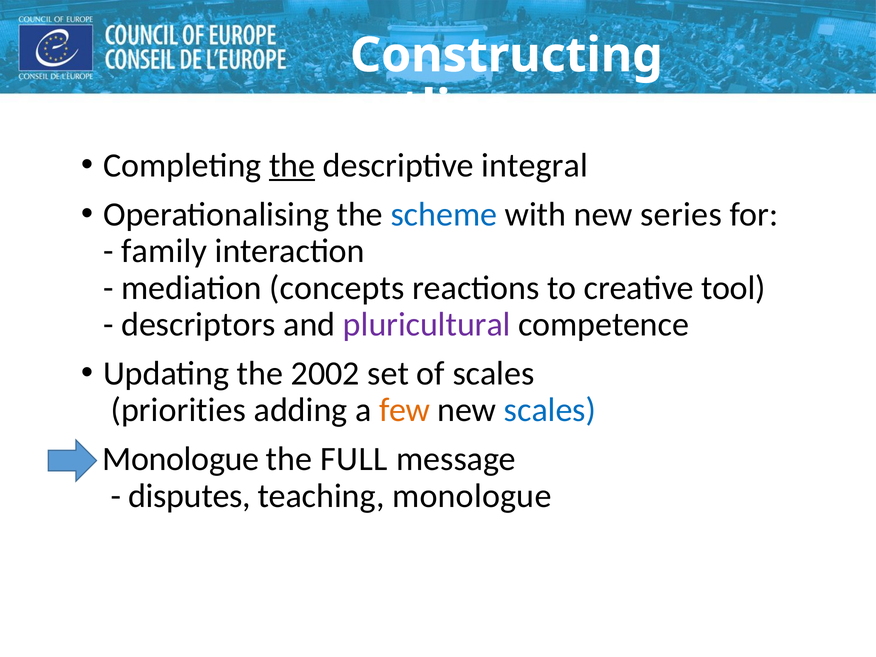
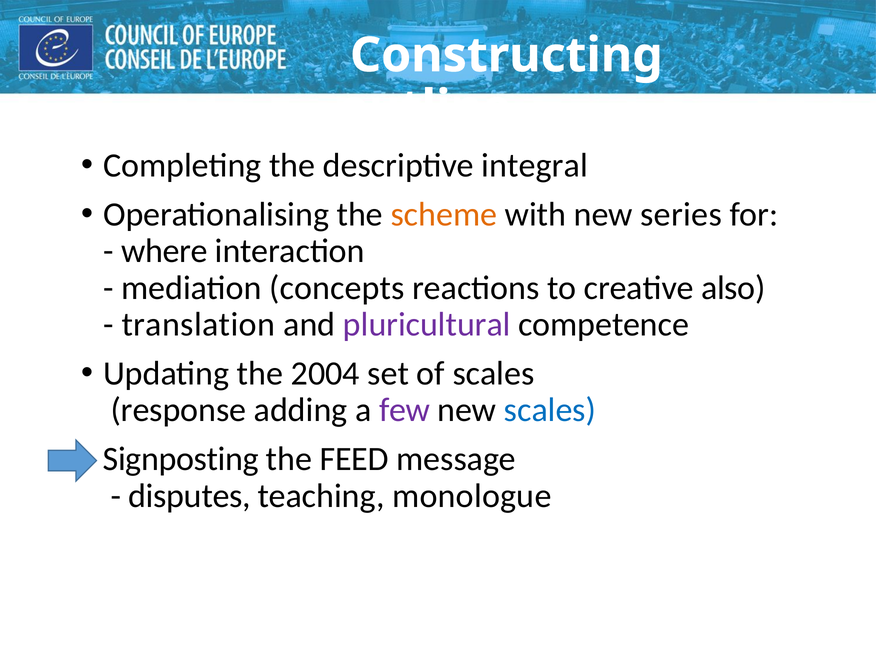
the at (292, 165) underline: present -> none
scheme colour: blue -> orange
family: family -> where
tool: tool -> also
descriptors: descriptors -> translation
2002: 2002 -> 2004
priorities: priorities -> response
few colour: orange -> purple
Monologue at (181, 459): Monologue -> Signposting
FULL: FULL -> FEED
